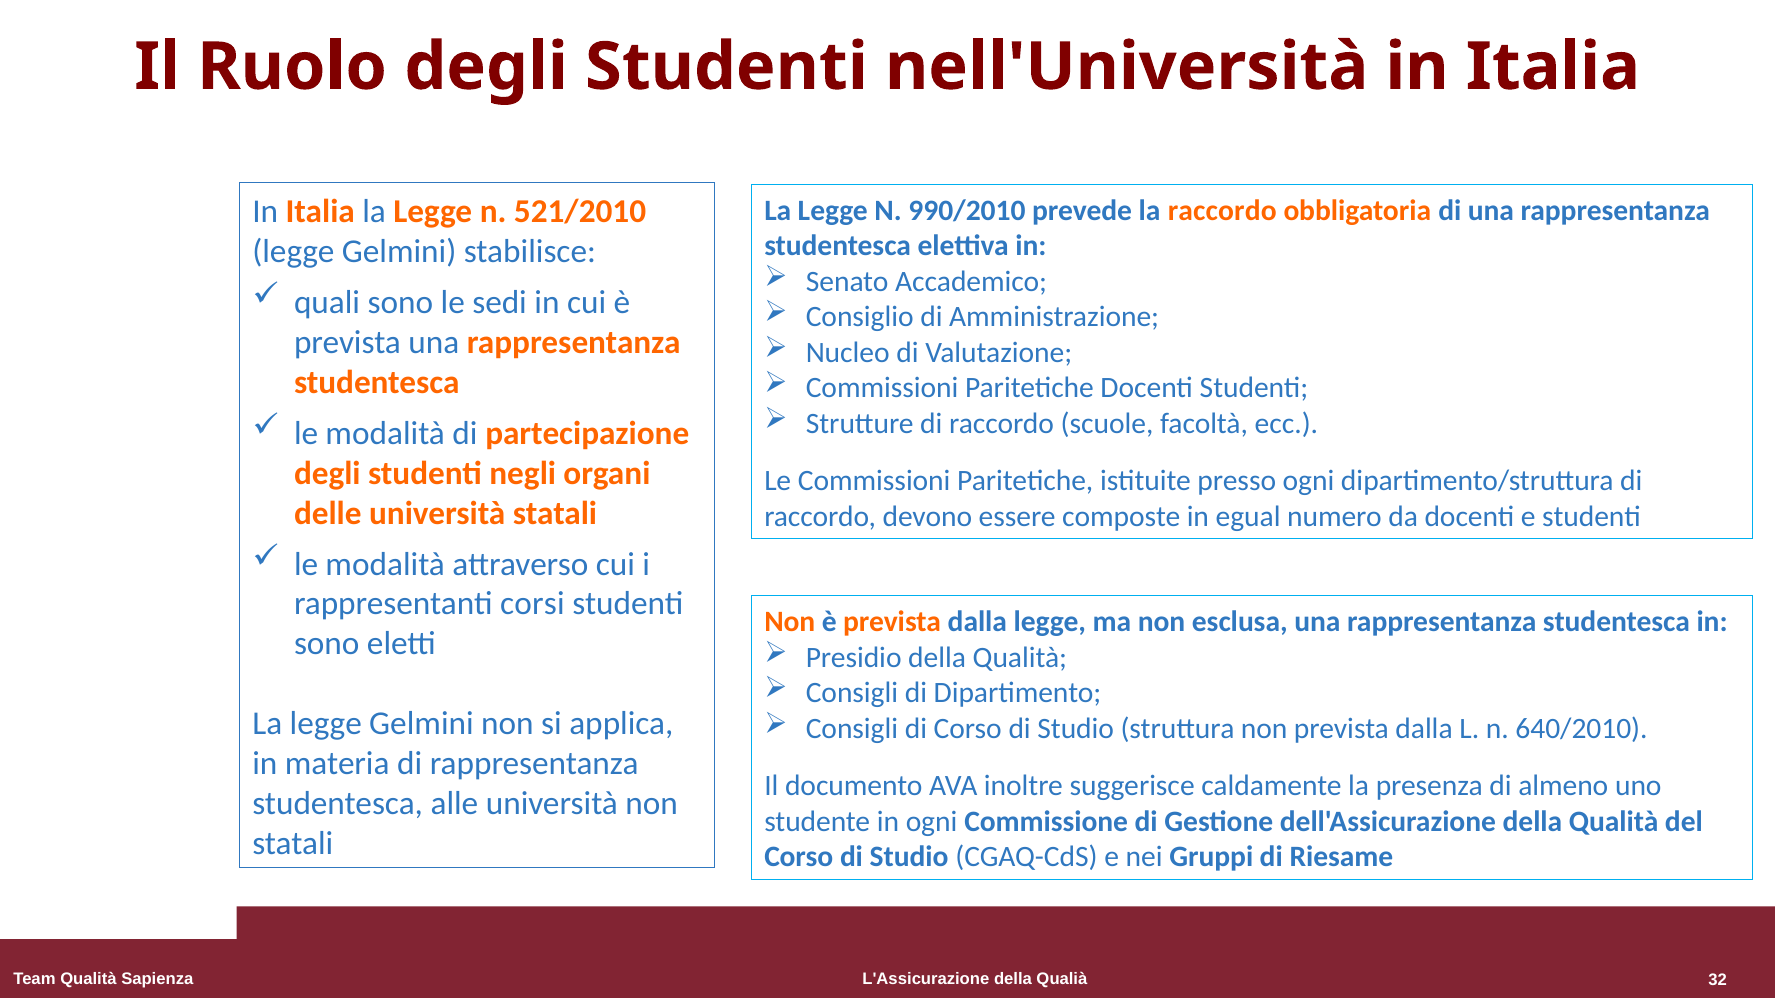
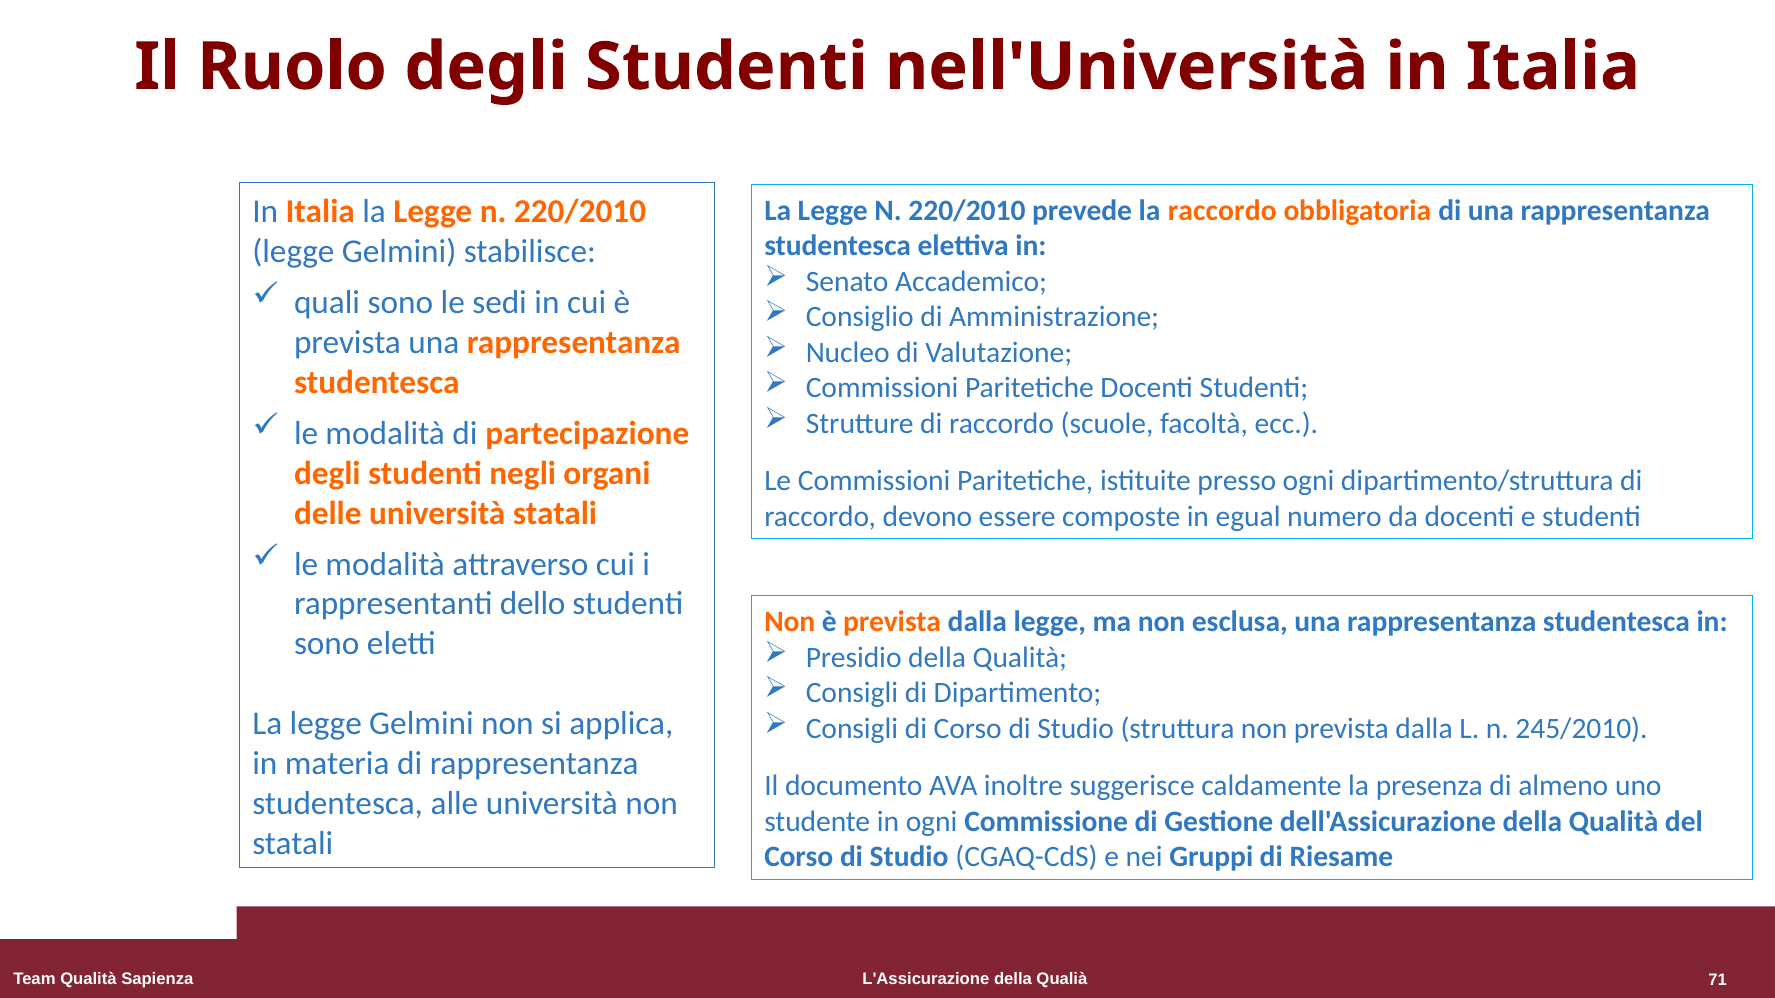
521/2010 at (580, 212): 521/2010 -> 220/2010
990/2010 at (967, 211): 990/2010 -> 220/2010
corsi: corsi -> dello
640/2010: 640/2010 -> 245/2010
32: 32 -> 71
